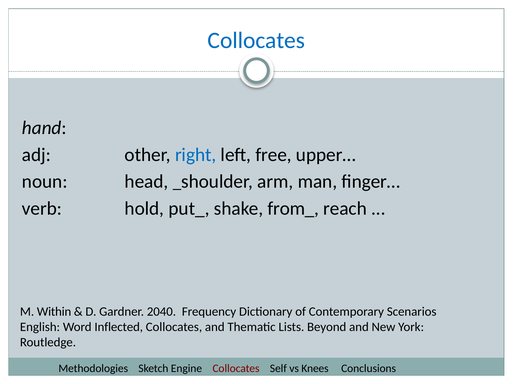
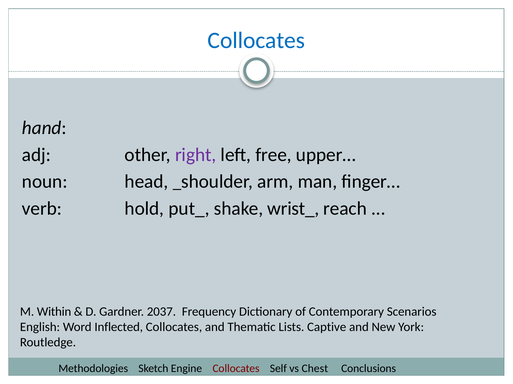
right colour: blue -> purple
from_: from_ -> wrist_
2040: 2040 -> 2037
Beyond: Beyond -> Captive
Knees: Knees -> Chest
